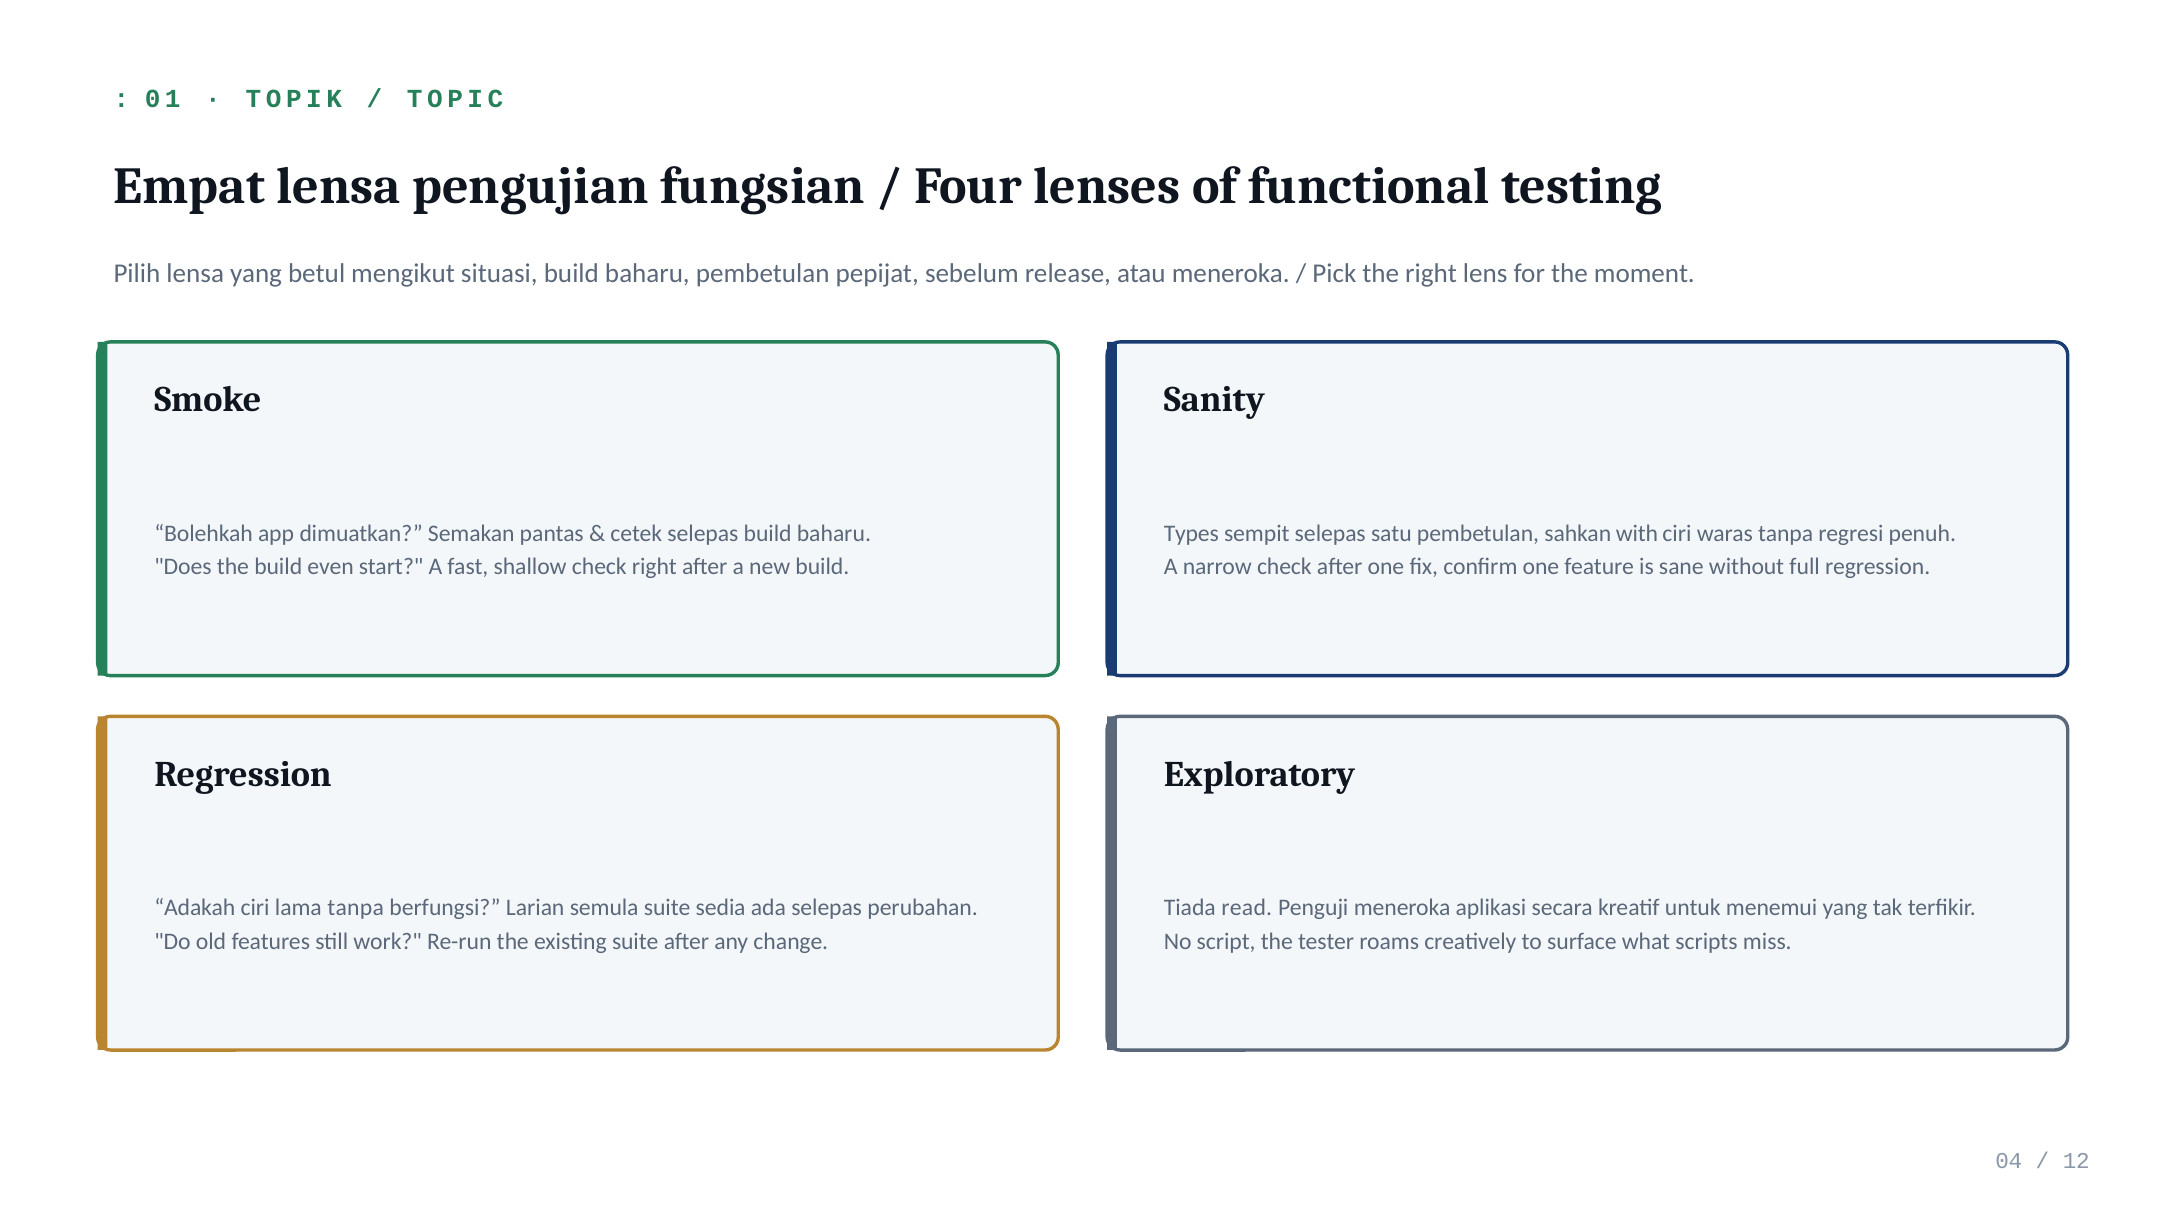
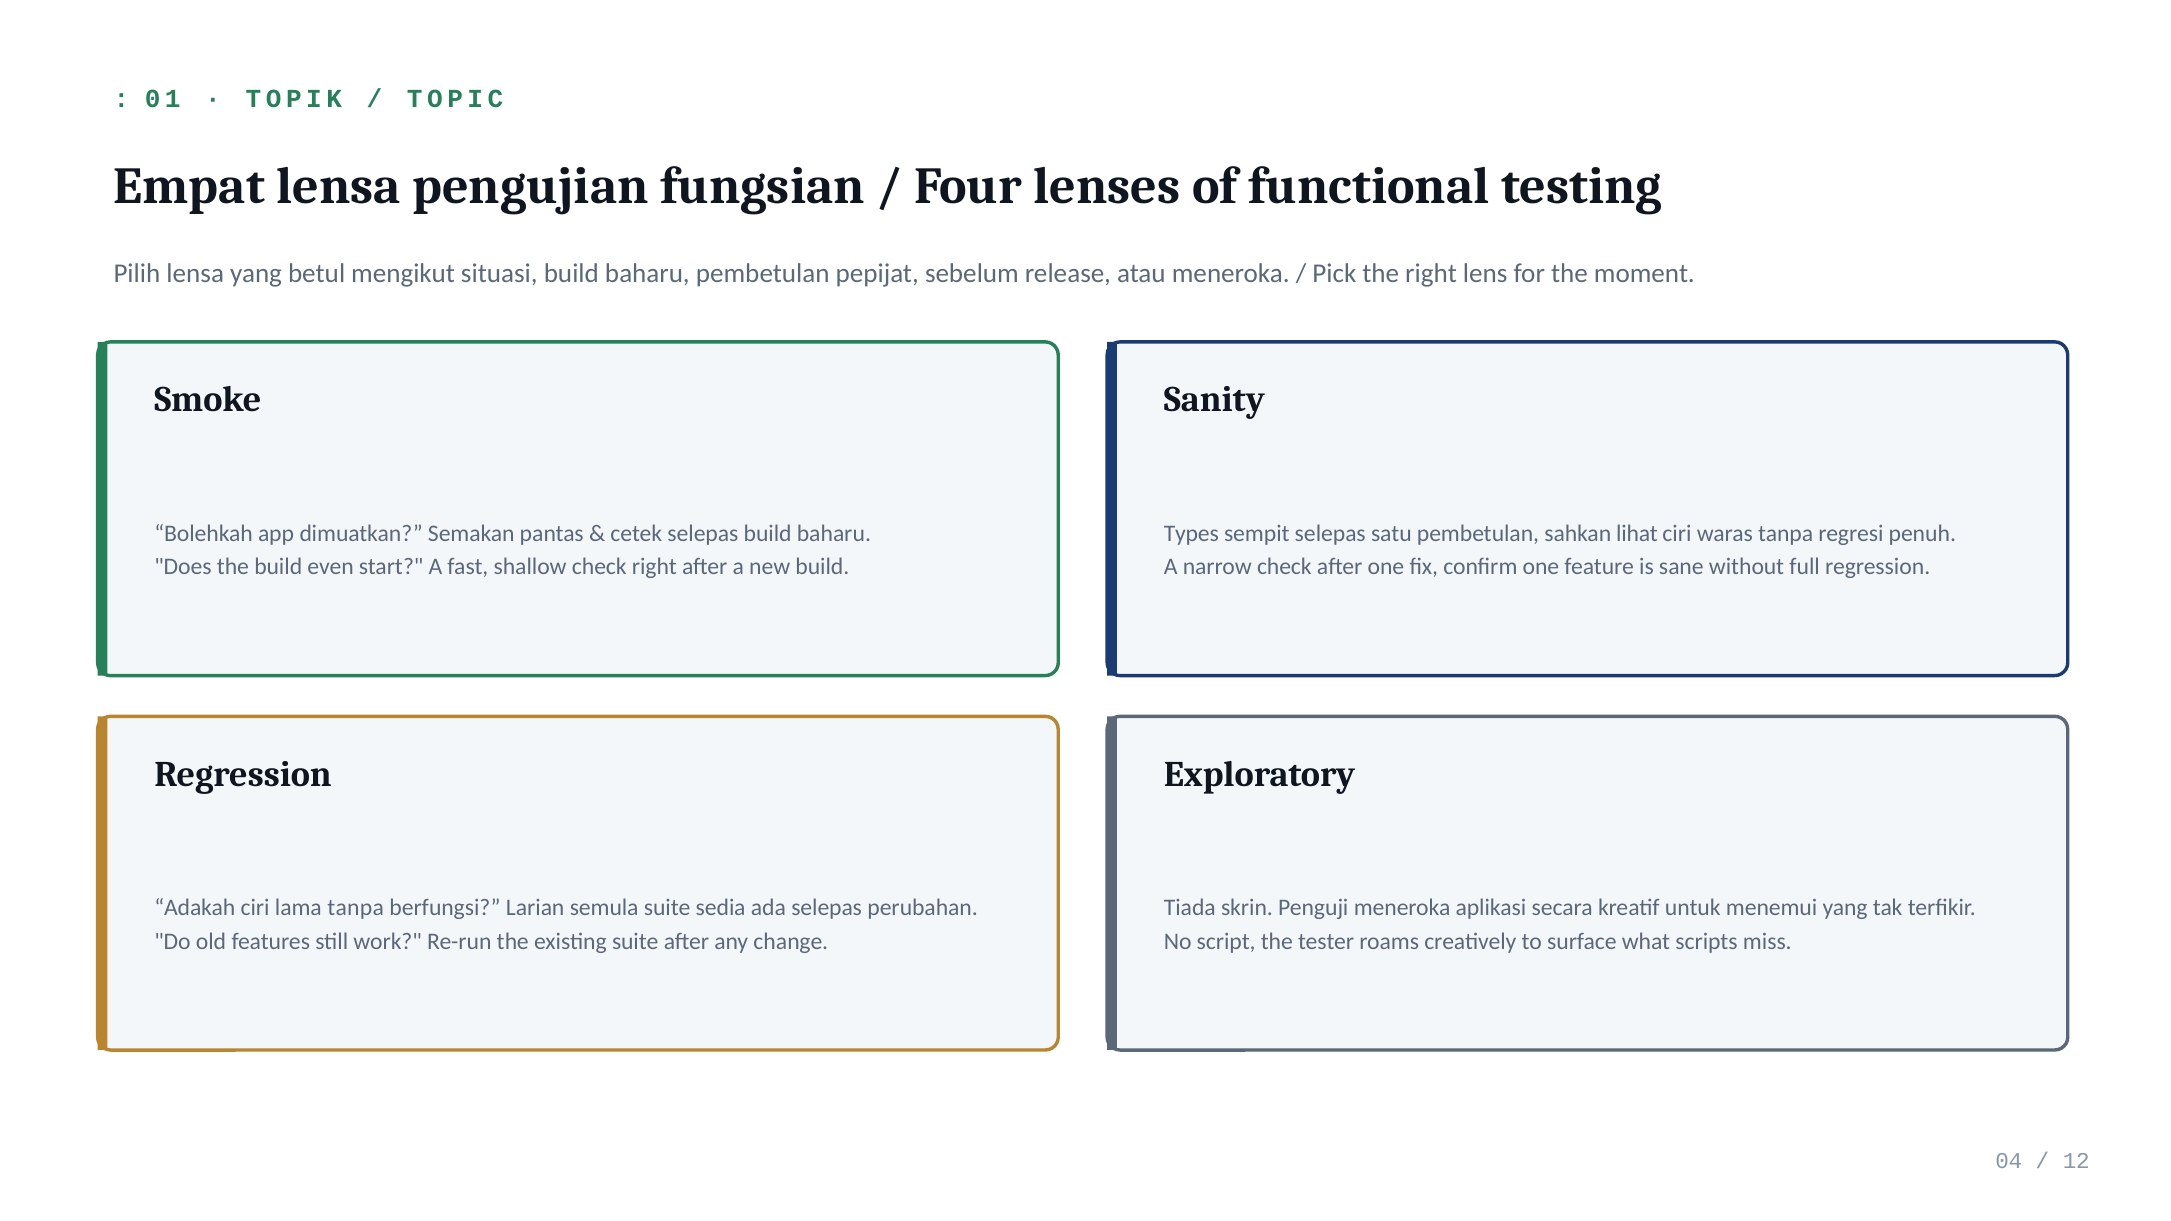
with: with -> lihat
read: read -> skrin
